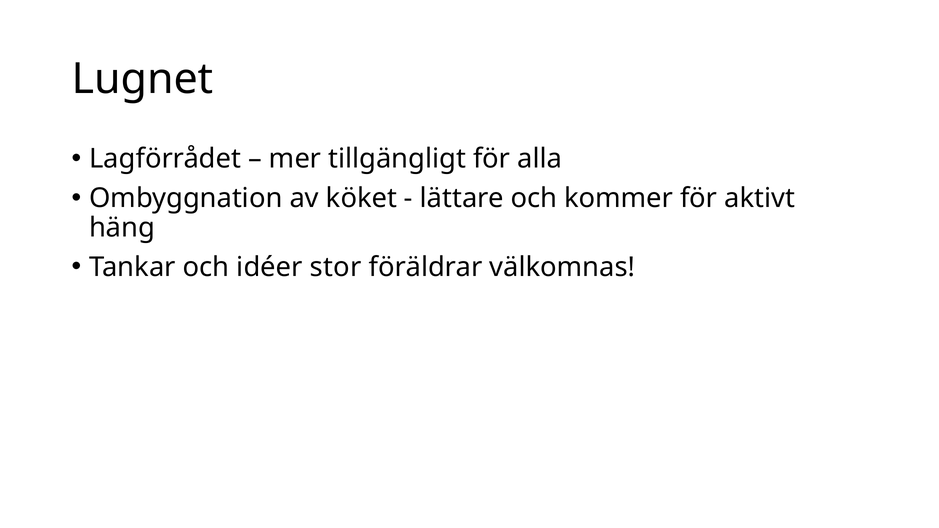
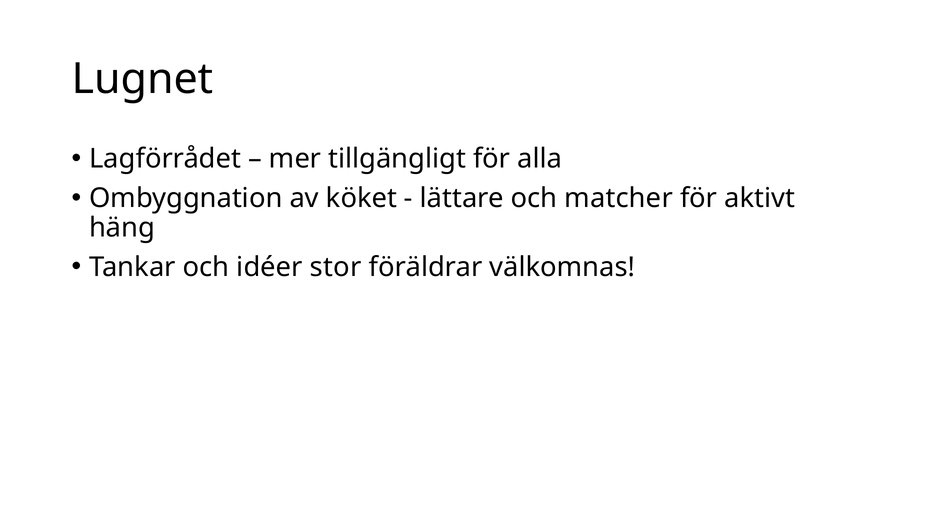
kommer: kommer -> matcher
